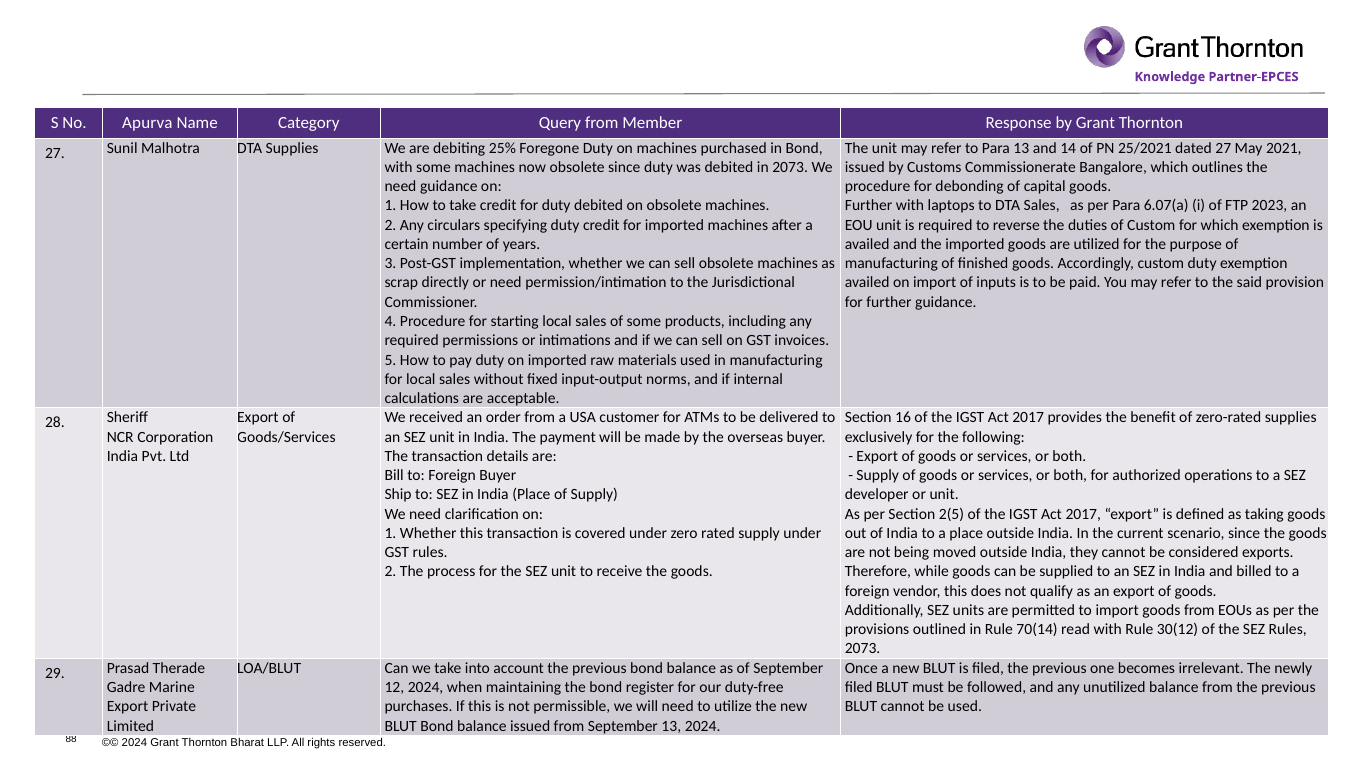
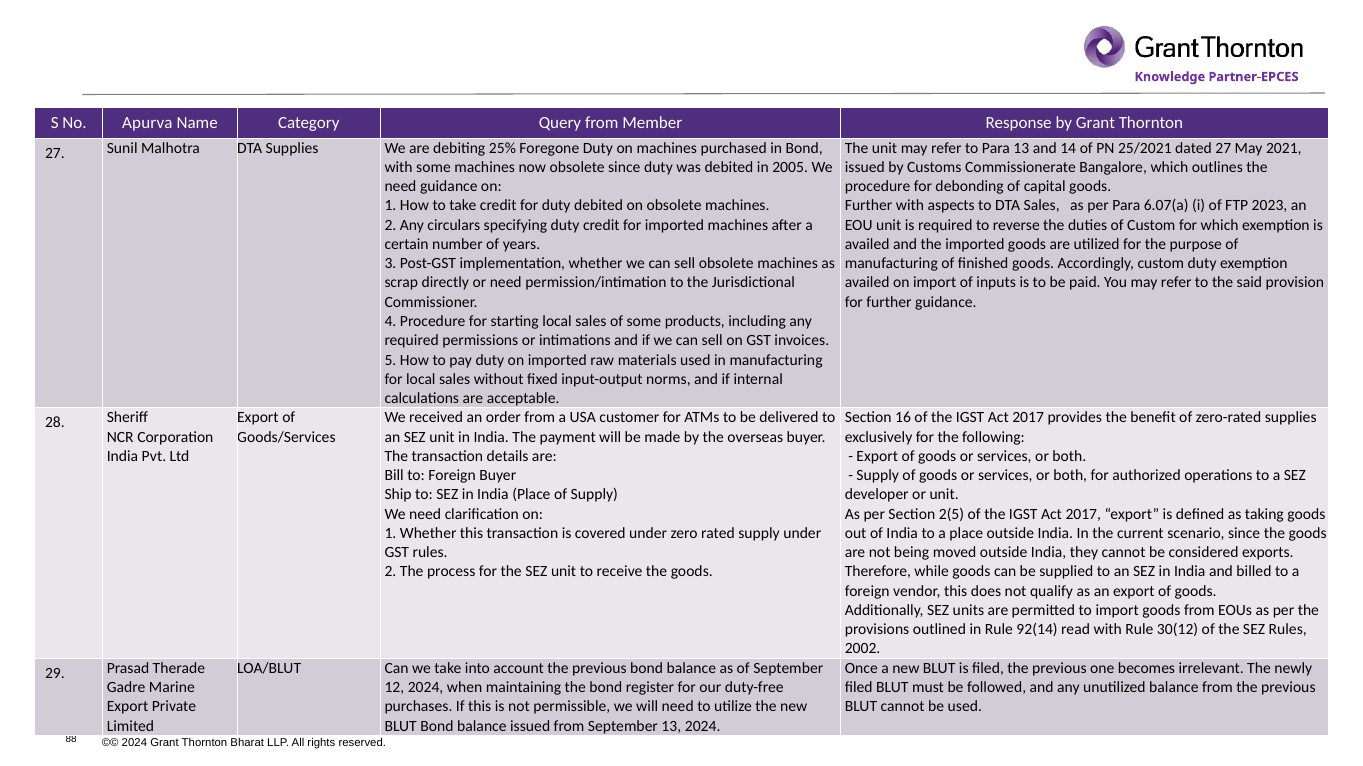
in 2073: 2073 -> 2005
laptops: laptops -> aspects
70(14: 70(14 -> 92(14
2073 at (863, 649): 2073 -> 2002
